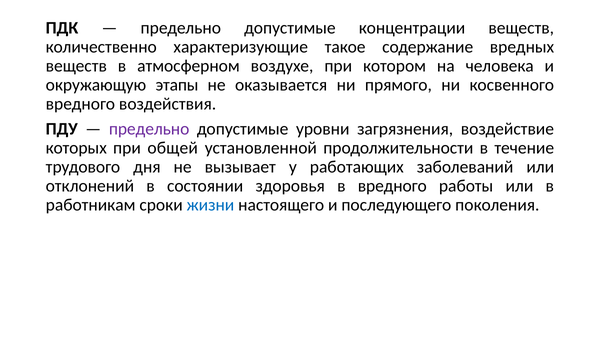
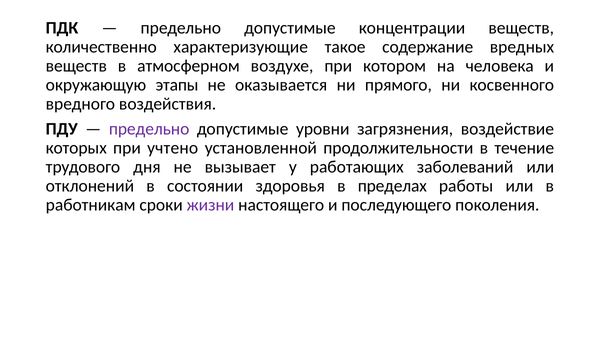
общей: общей -> учтено
в вредного: вредного -> пределах
жизни colour: blue -> purple
